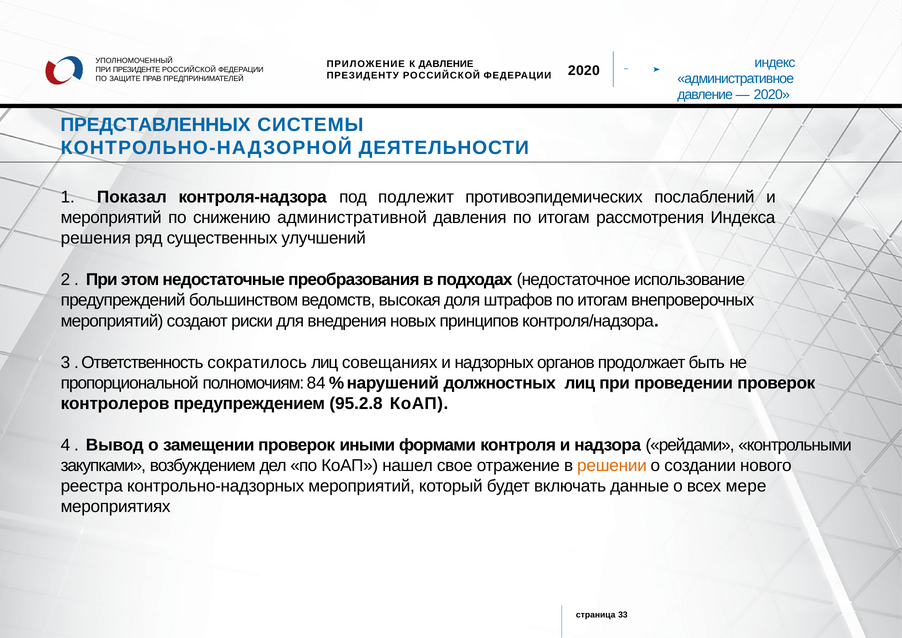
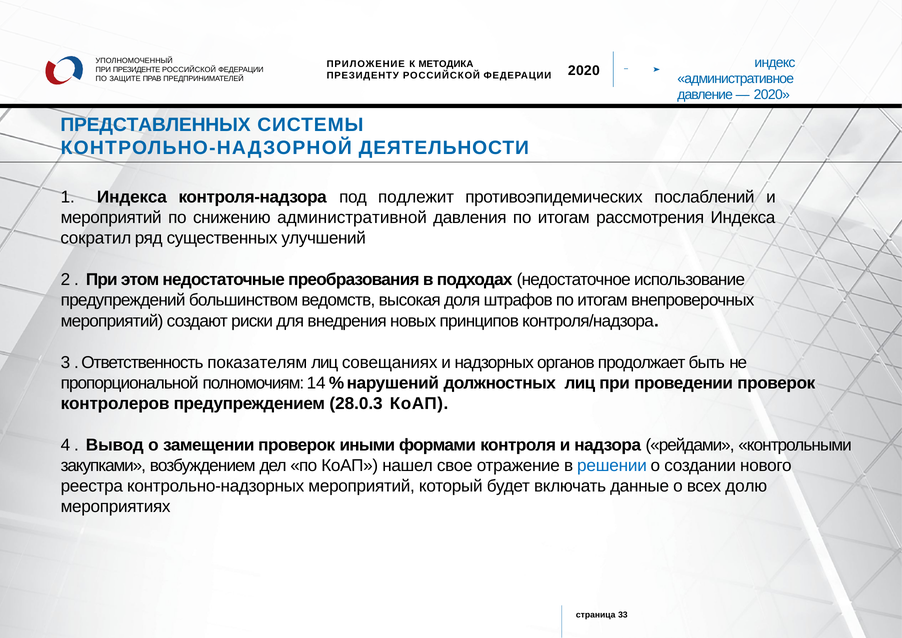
К ДАВЛЕНИЕ: ДАВЛЕНИЕ -> МЕТОДИКА
1 Показал: Показал -> Индекса
решения: решения -> сократил
сократилось: сократилось -> показателям
84: 84 -> 14
95.2.8: 95.2.8 -> 28.0.3
решении colour: orange -> blue
мере: мере -> долю
